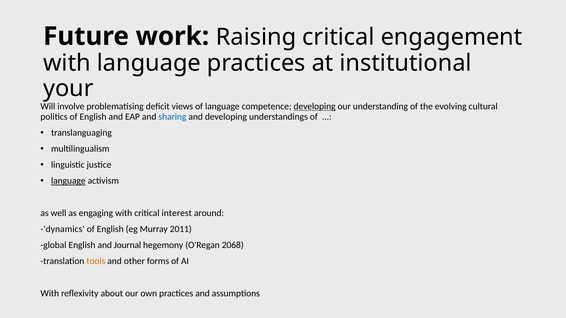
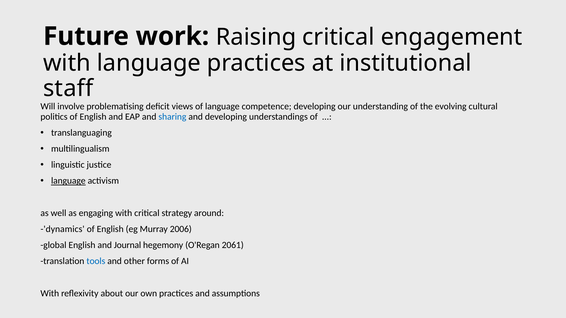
your: your -> staff
developing at (315, 107) underline: present -> none
interest: interest -> strategy
2011: 2011 -> 2006
2068: 2068 -> 2061
tools colour: orange -> blue
